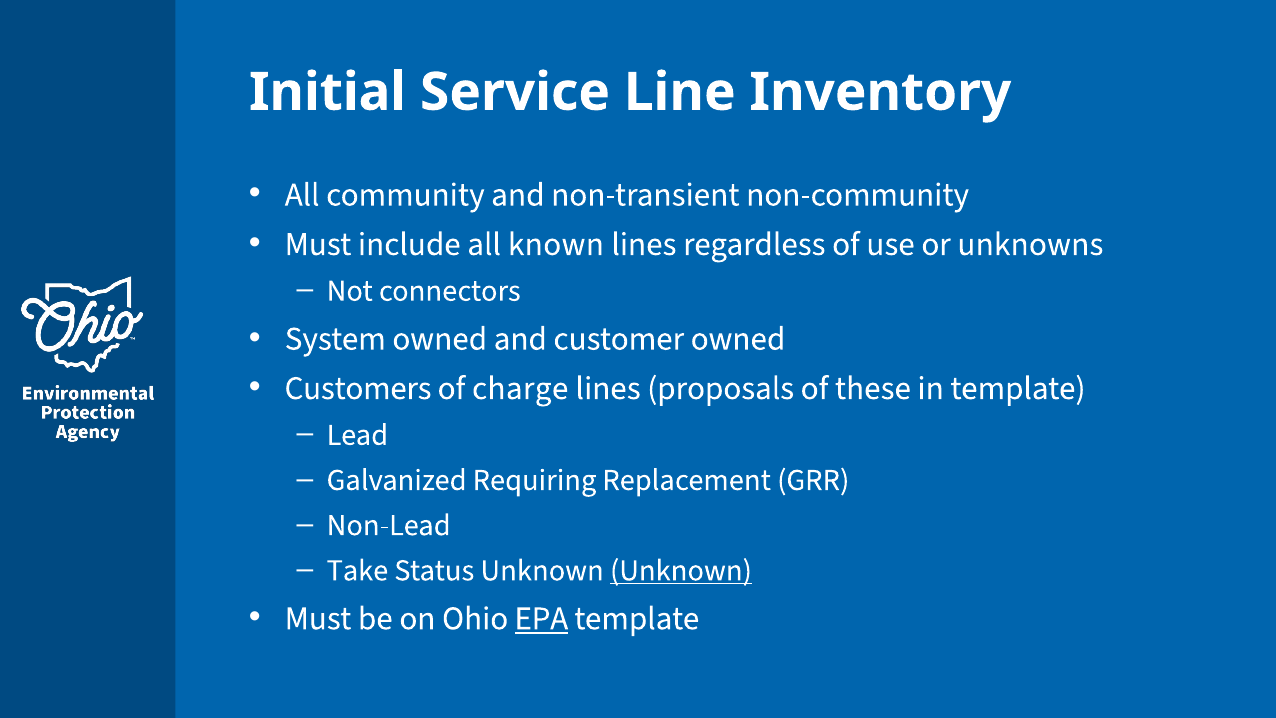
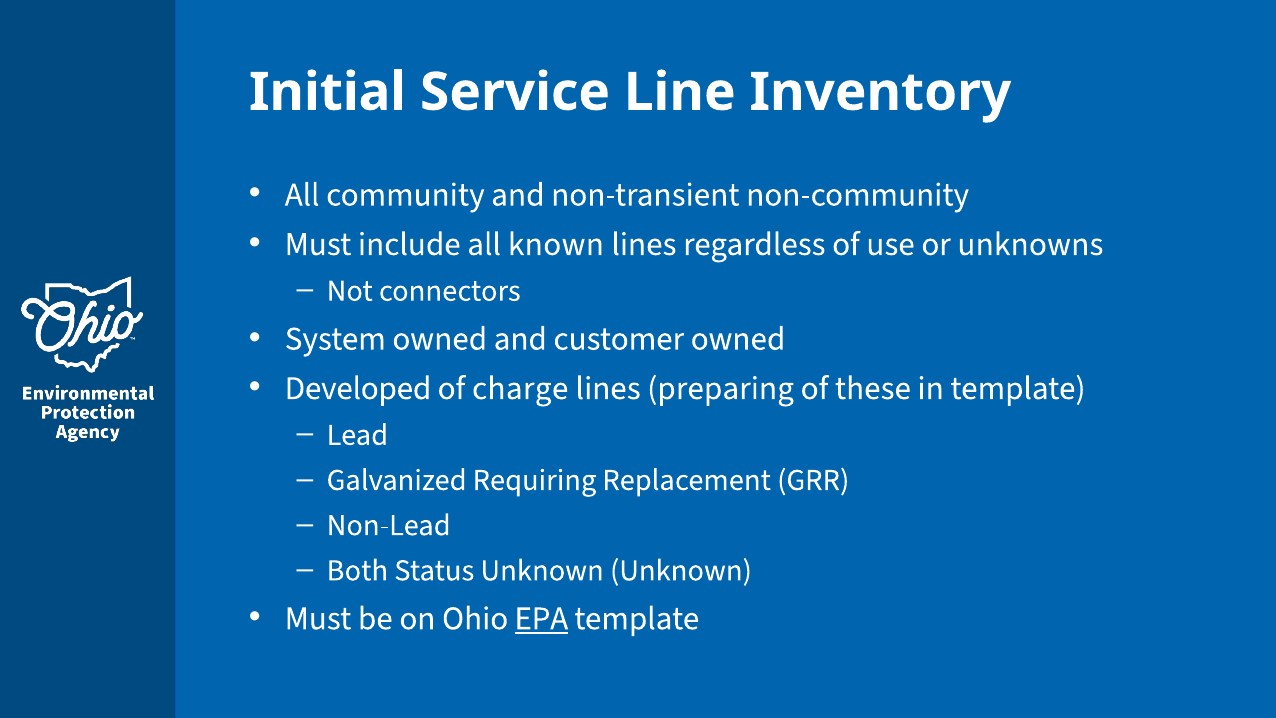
Customers: Customers -> Developed
proposals: proposals -> preparing
Take: Take -> Both
Unknown at (681, 570) underline: present -> none
